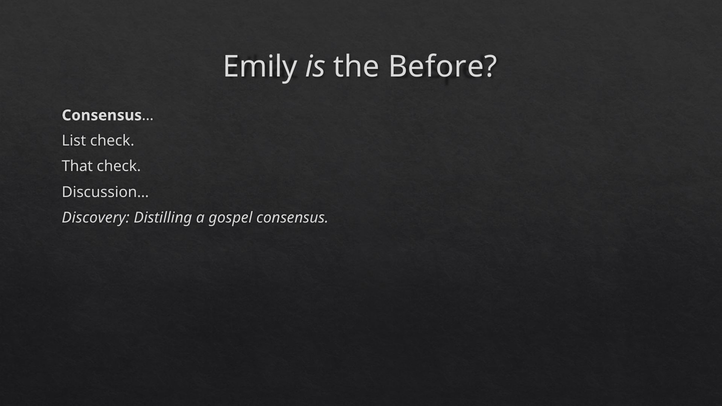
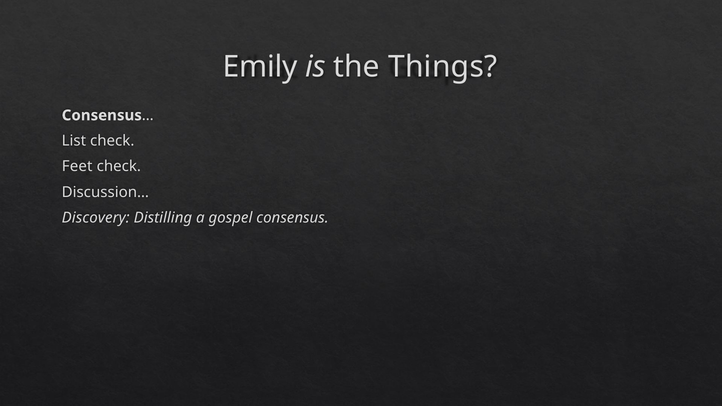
Before: Before -> Things
That: That -> Feet
